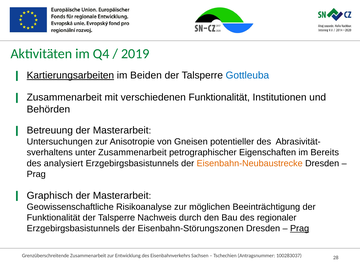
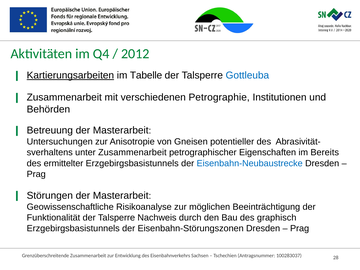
2019: 2019 -> 2012
Beiden: Beiden -> Tabelle
verschiedenen Funktionalität: Funktionalität -> Petrographie
analysiert: analysiert -> ermittelter
Eisenbahn-Neubaustrecke colour: orange -> blue
Graphisch: Graphisch -> Störungen
regionaler: regionaler -> graphisch
Prag at (300, 228) underline: present -> none
